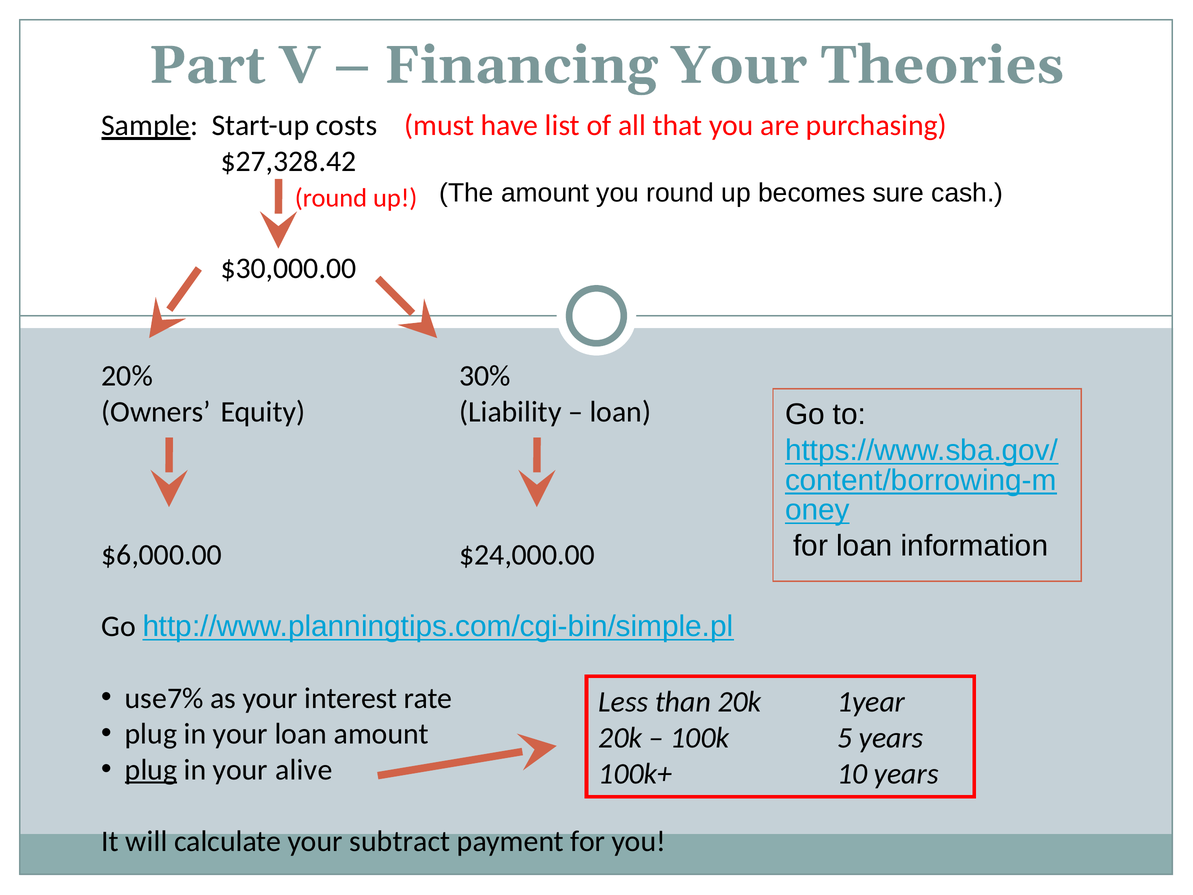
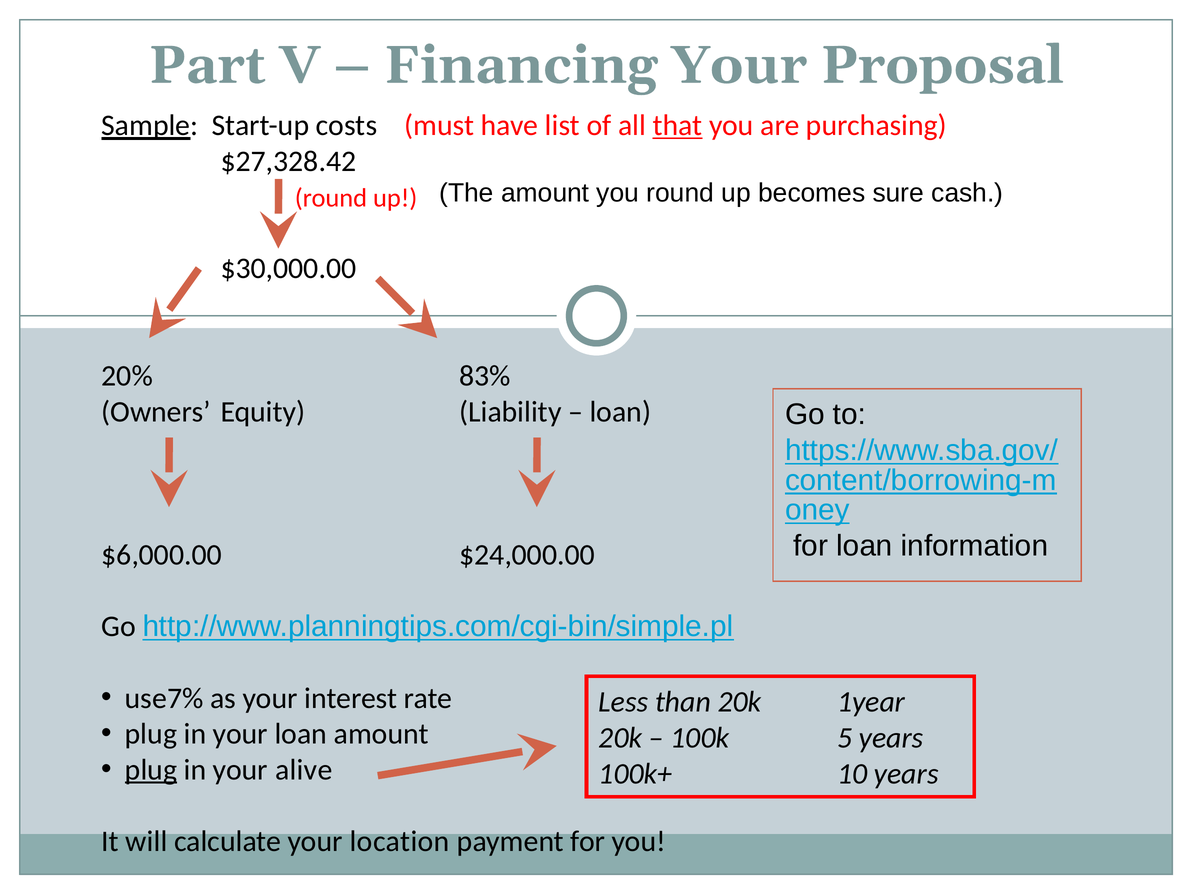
Theories: Theories -> Proposal
that underline: none -> present
30%: 30% -> 83%
subtract: subtract -> location
